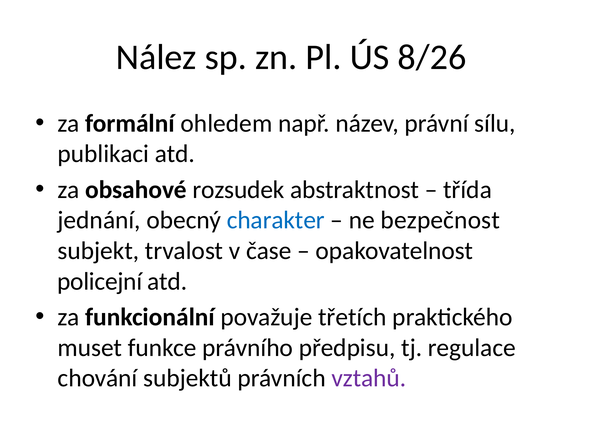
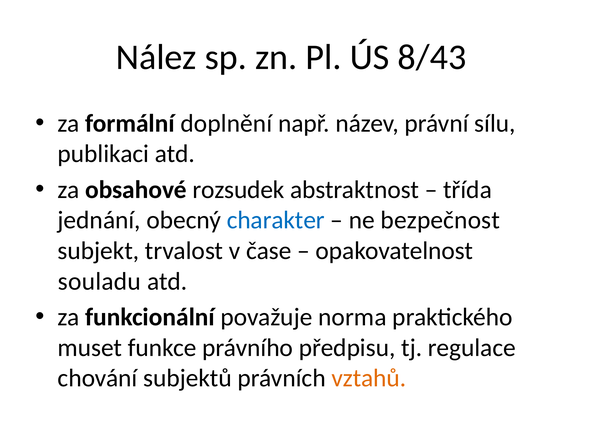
8/26: 8/26 -> 8/43
ohledem: ohledem -> doplnění
policejní: policejní -> souladu
třetích: třetích -> norma
vztahů colour: purple -> orange
